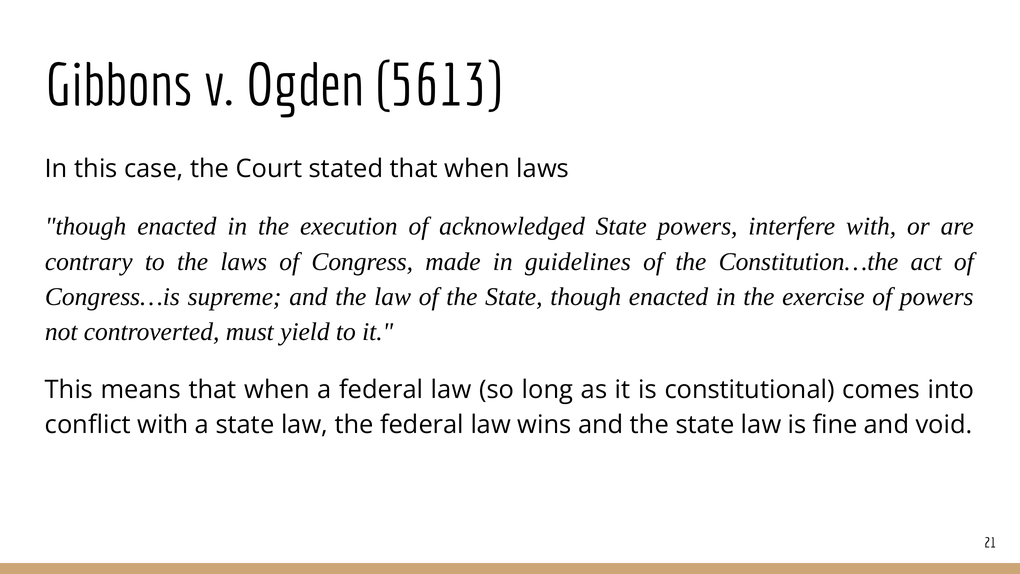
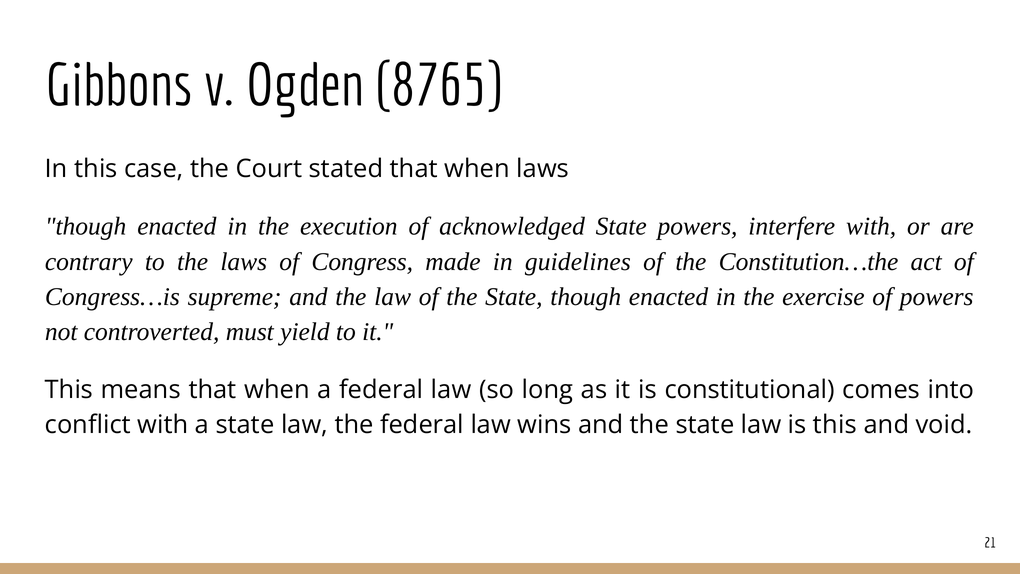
5613: 5613 -> 8765
is fine: fine -> this
